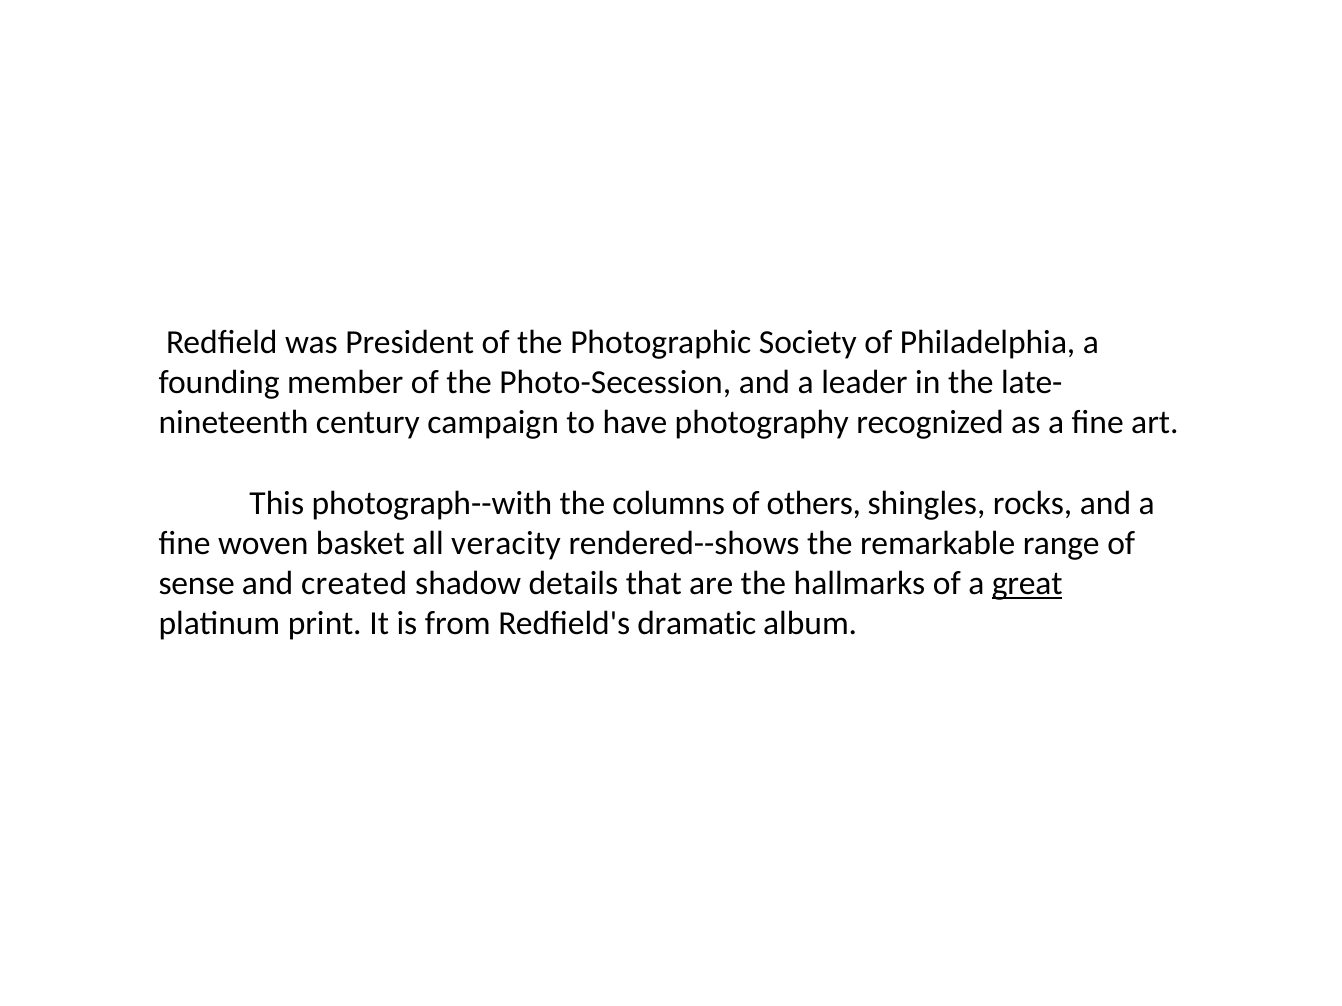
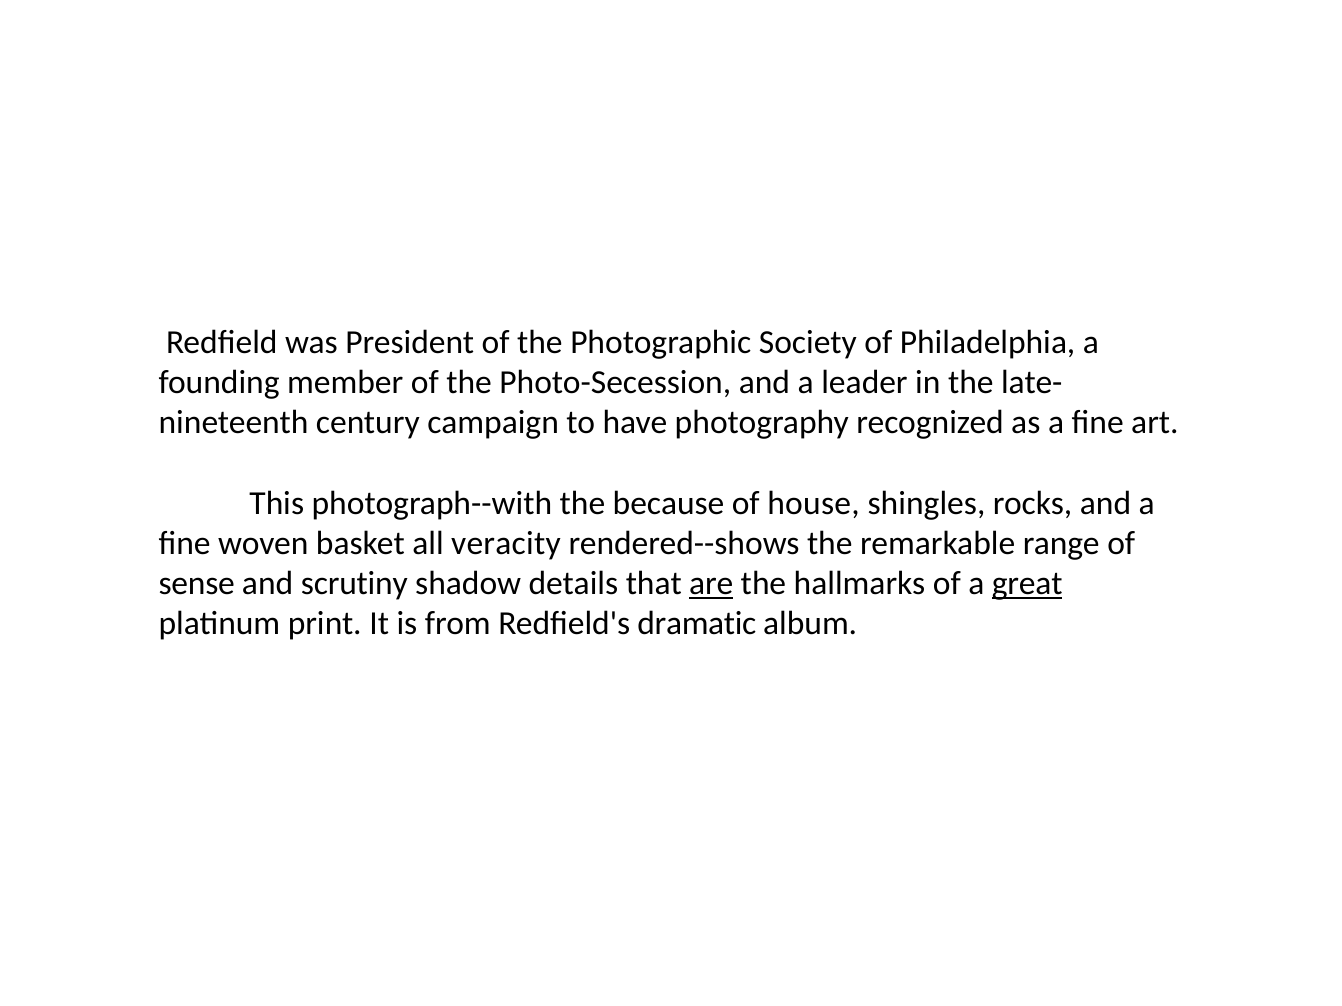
columns: columns -> because
others: others -> house
created: created -> scrutiny
are underline: none -> present
